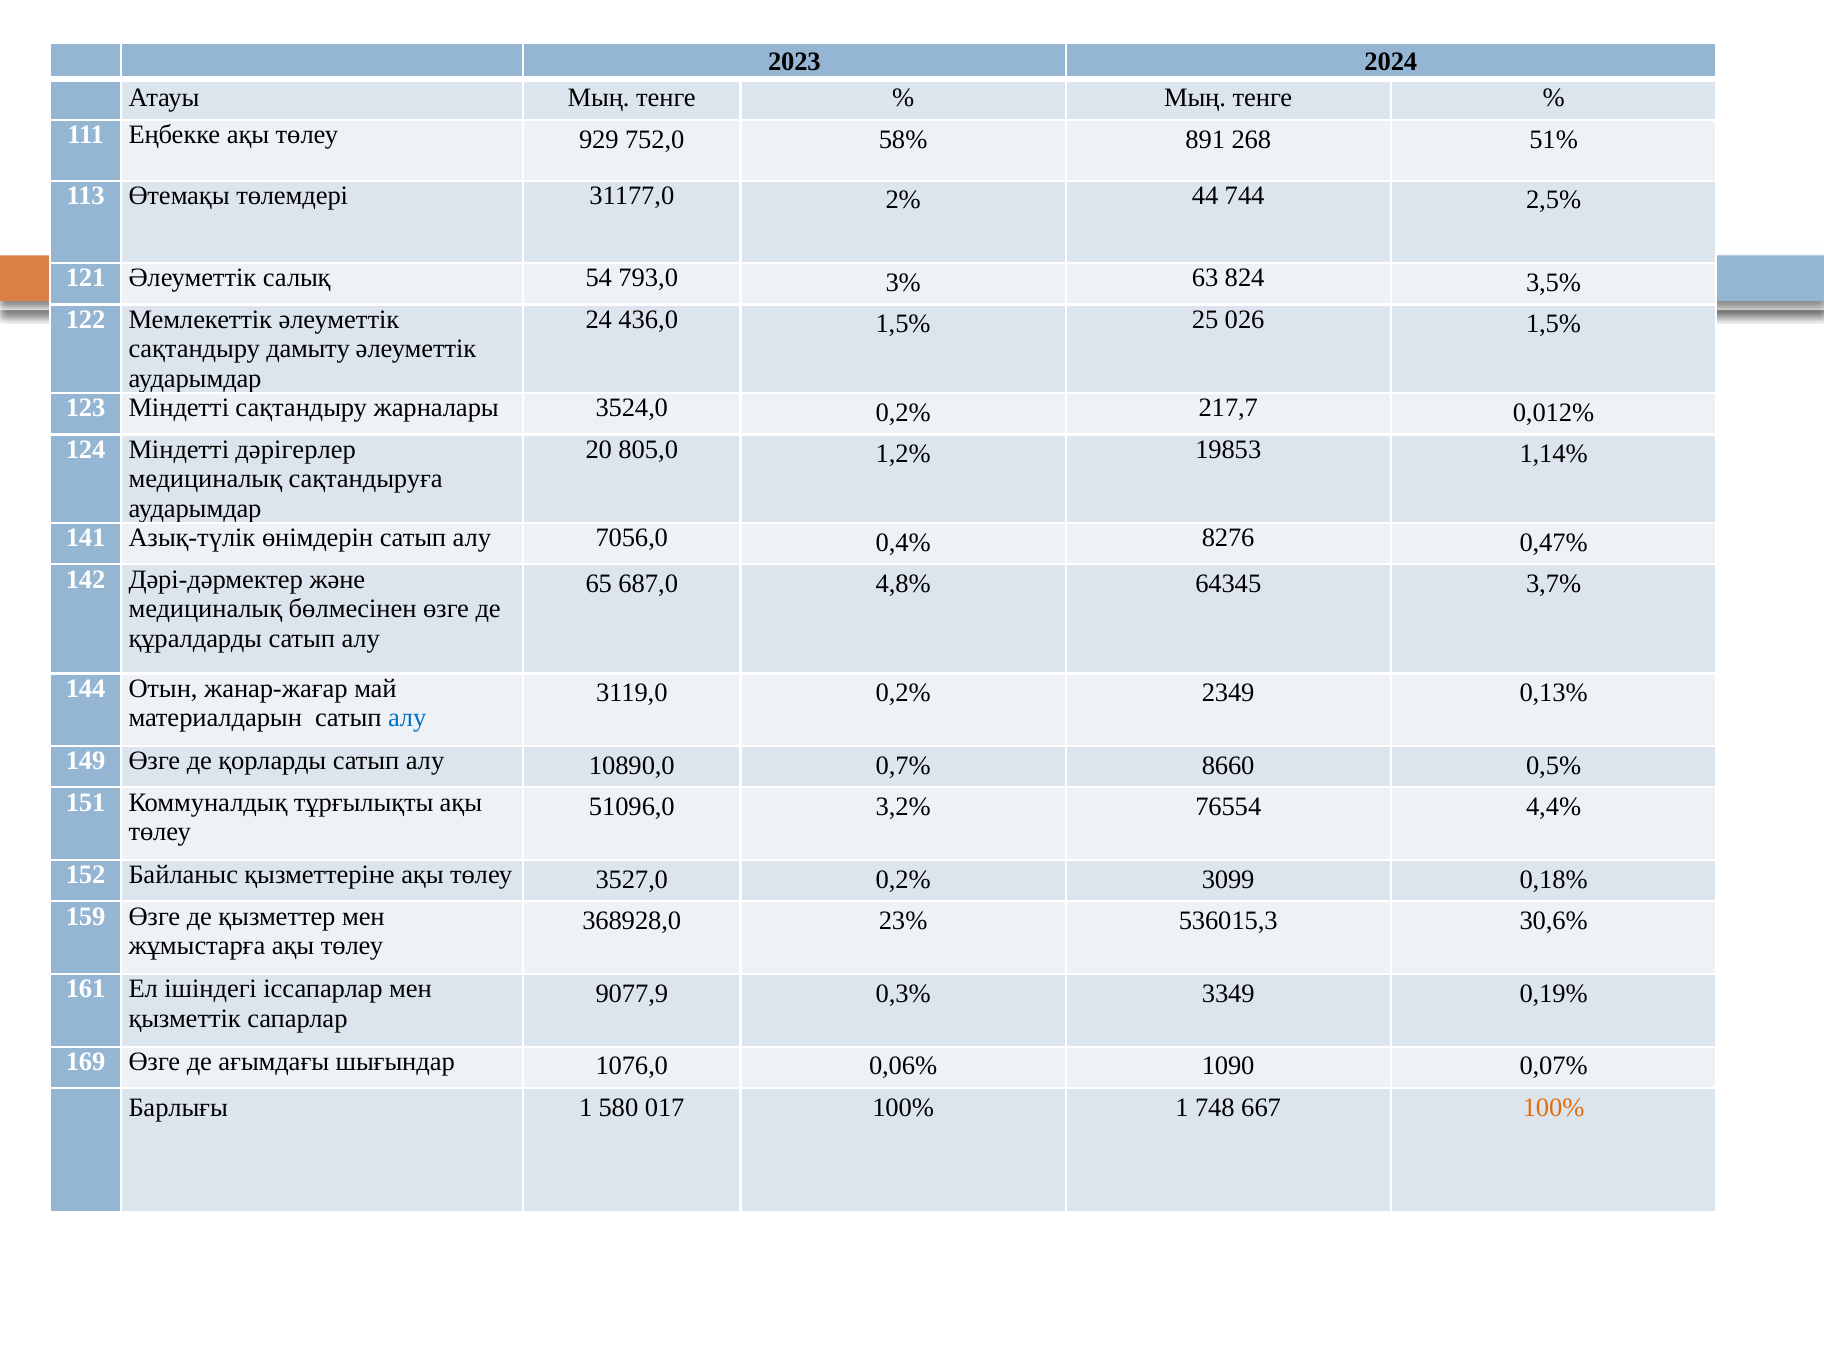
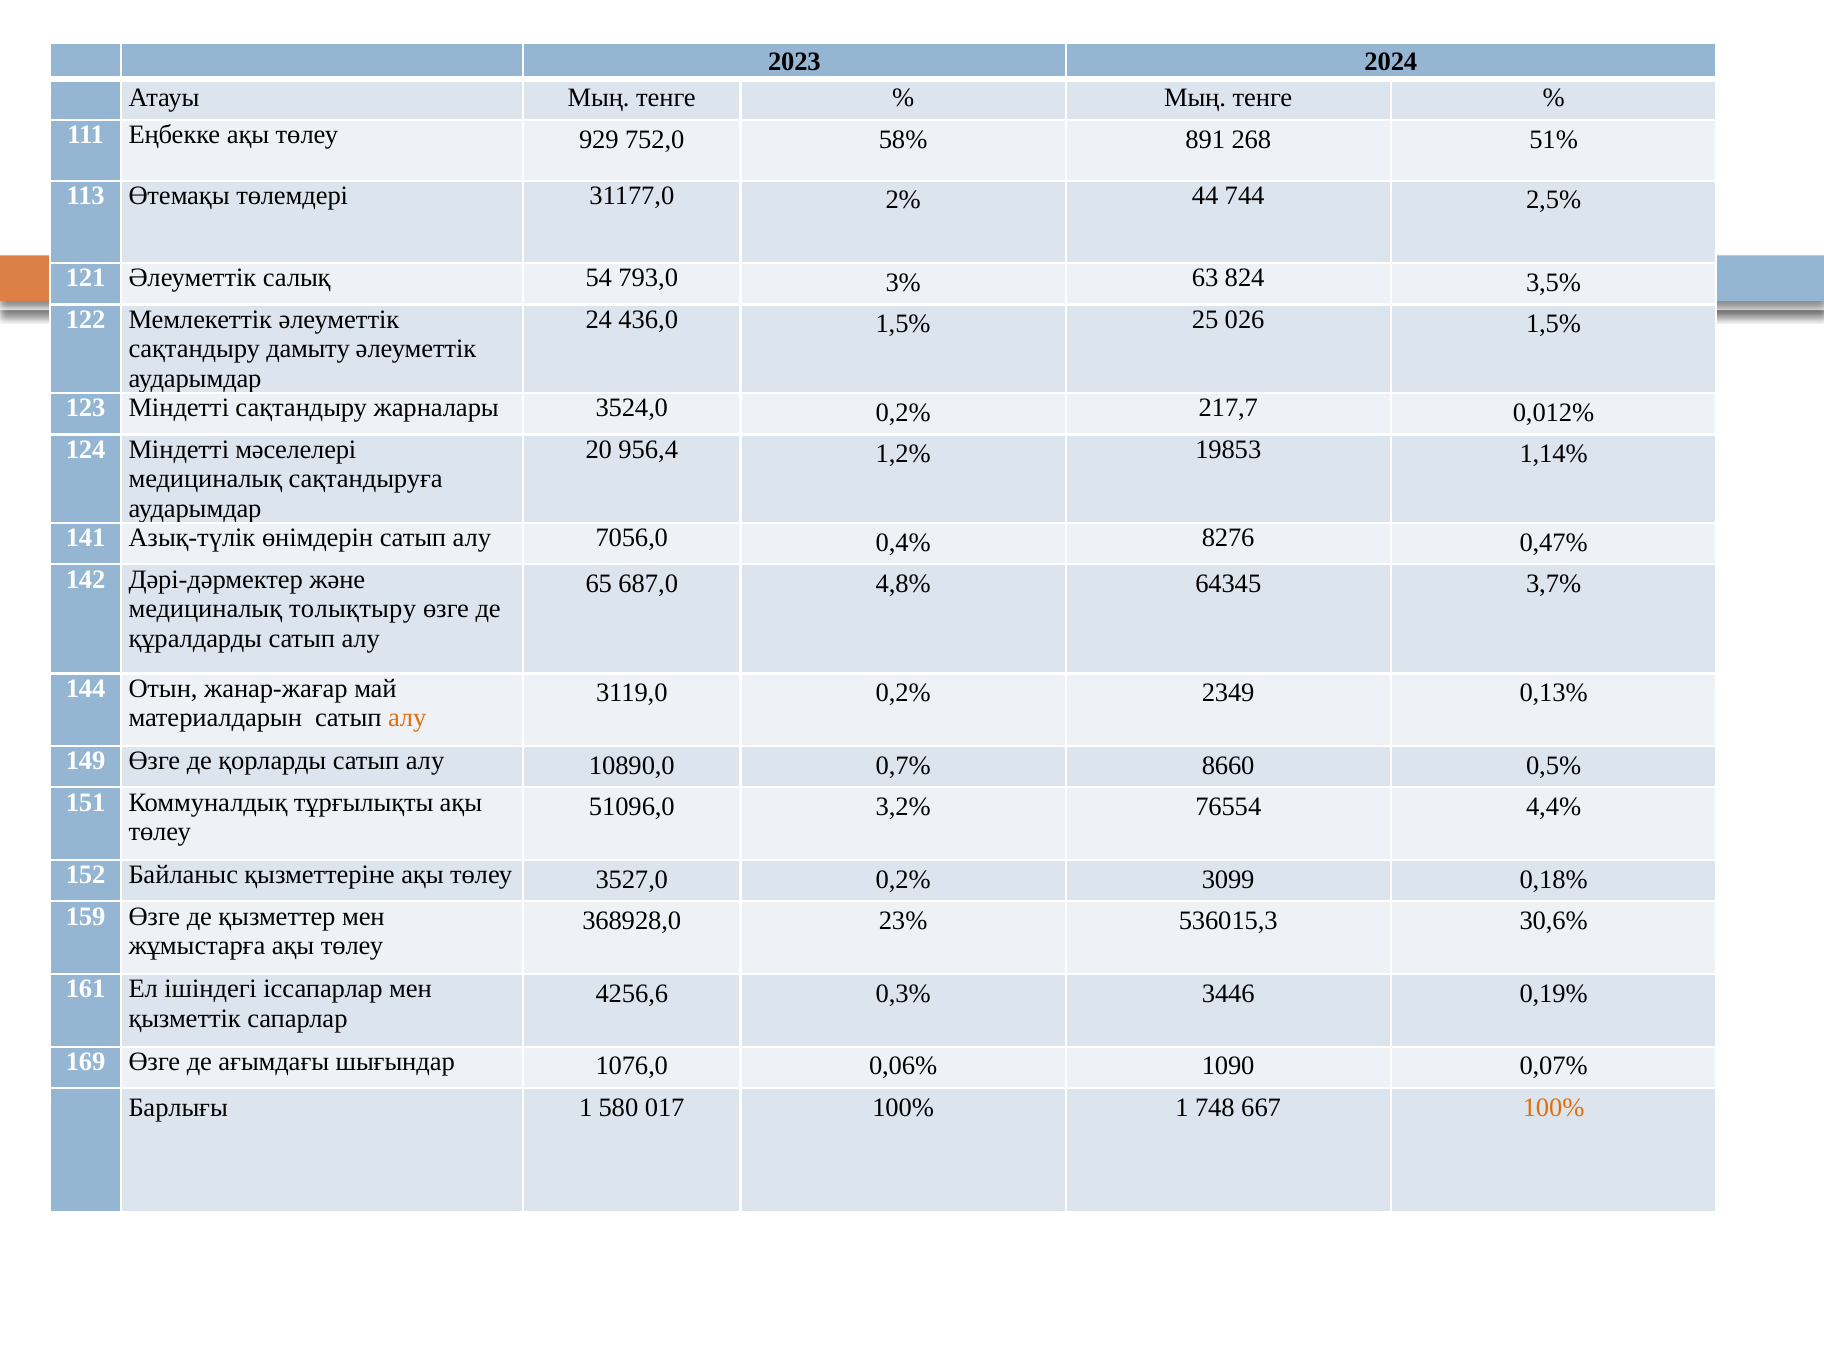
дәрігерлер: дәрігерлер -> мәселелері
805,0: 805,0 -> 956,4
бөлмесінен: бөлмесінен -> толықтыру
алу at (407, 718) colour: blue -> orange
9077,9: 9077,9 -> 4256,6
3349: 3349 -> 3446
